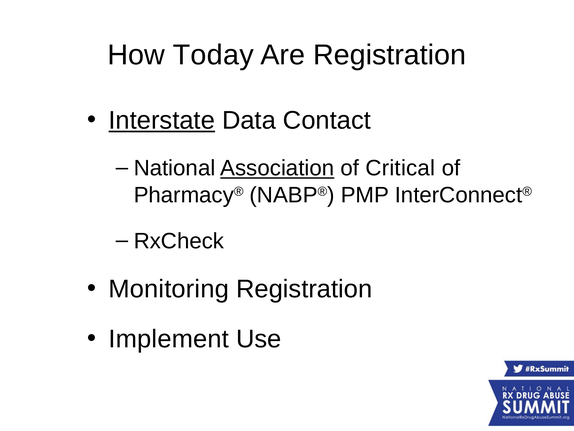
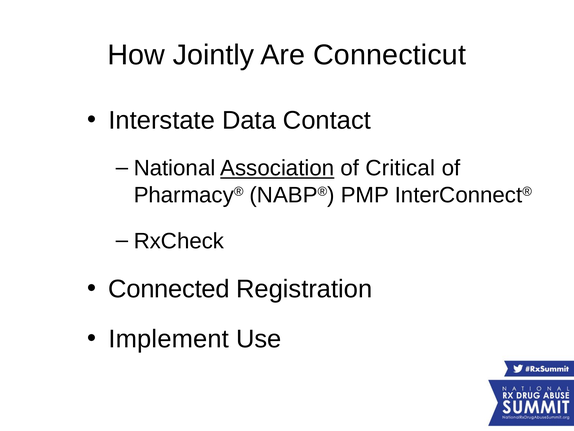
Today: Today -> Jointly
Are Registration: Registration -> Connecticut
Interstate underline: present -> none
Monitoring: Monitoring -> Connected
